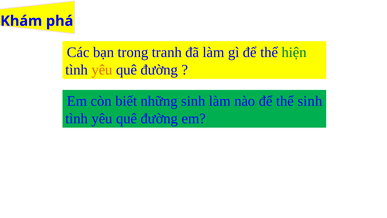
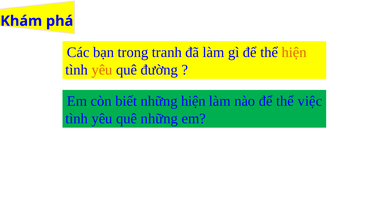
hiện at (294, 52) colour: green -> orange
những sinh: sinh -> hiện
thể sinh: sinh -> việc
đường at (159, 118): đường -> những
